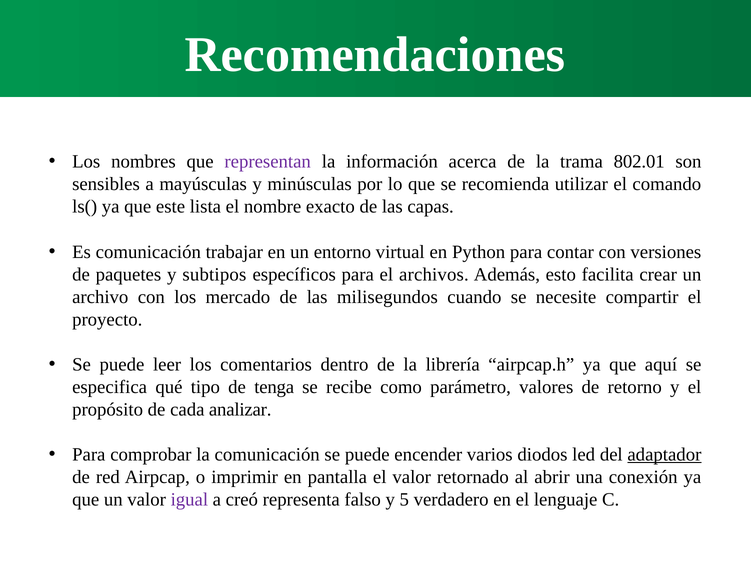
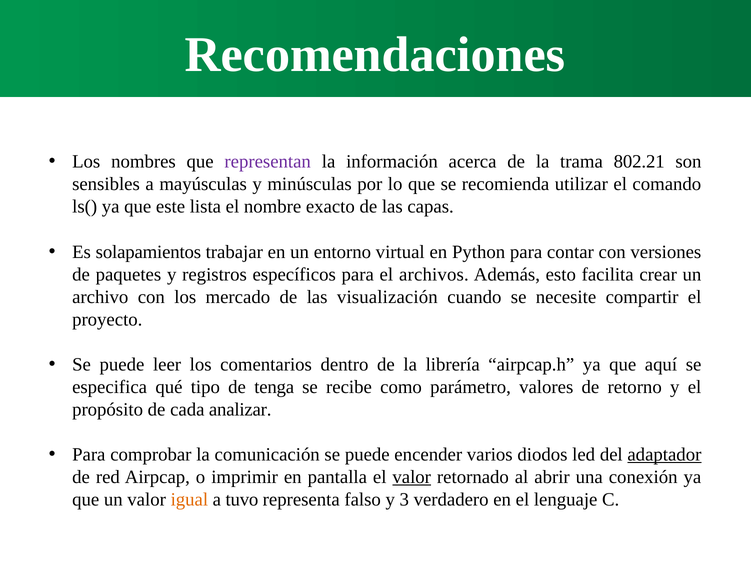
802.01: 802.01 -> 802.21
Es comunicación: comunicación -> solapamientos
subtipos: subtipos -> registros
milisegundos: milisegundos -> visualización
valor at (412, 477) underline: none -> present
igual colour: purple -> orange
creó: creó -> tuvo
5: 5 -> 3
